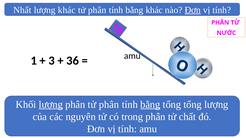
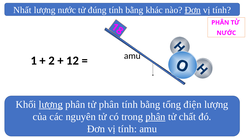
lượng khác: khác -> nước
phân at (97, 10): phân -> đúng
3: 3 -> 2
36: 36 -> 12
bằng at (150, 105) underline: present -> none
tổng tổng: tổng -> điện
phân at (156, 117) underline: none -> present
